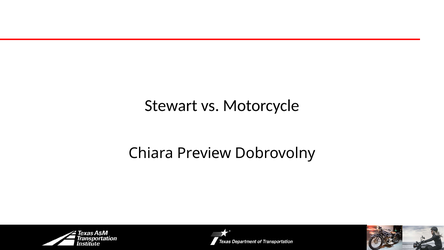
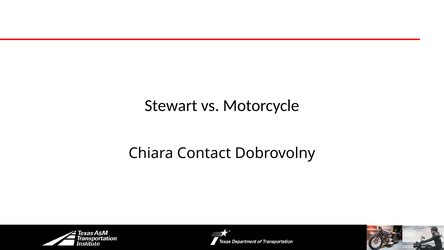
Preview: Preview -> Contact
